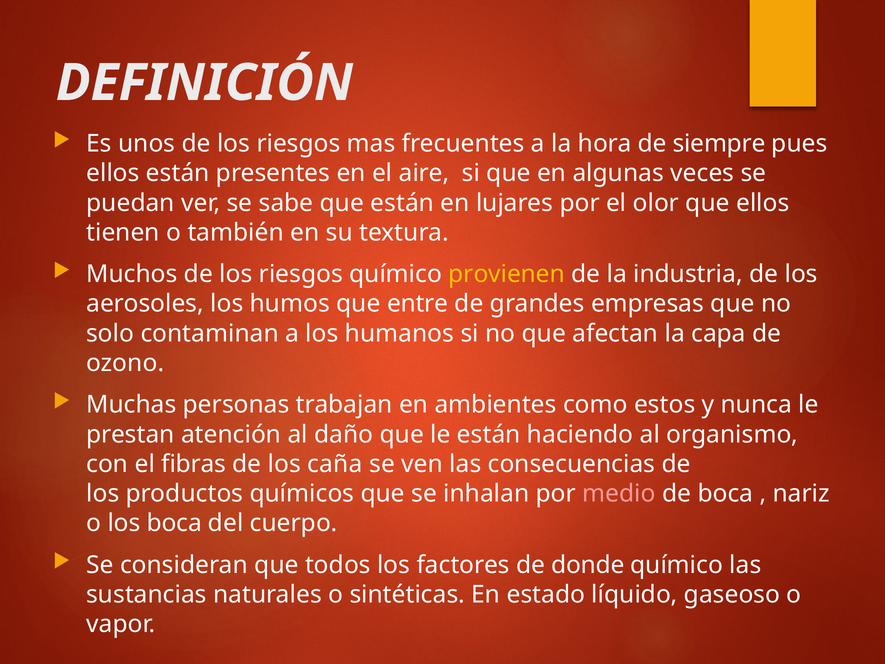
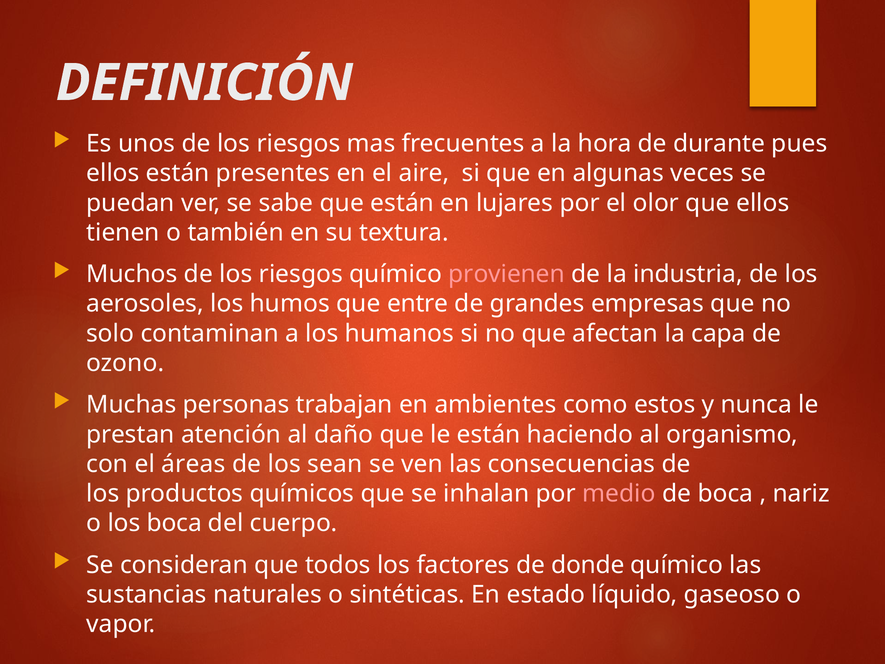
siempre: siempre -> durante
provienen colour: yellow -> pink
fibras: fibras -> áreas
caña: caña -> sean
